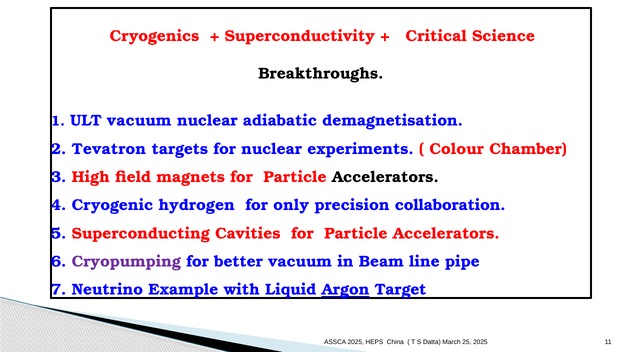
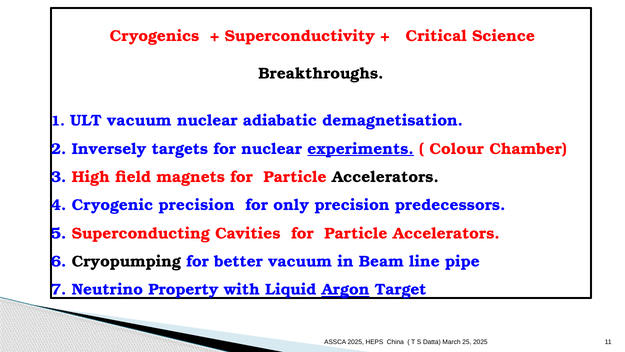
Tevatron: Tevatron -> Inversely
experiments underline: none -> present
Cryogenic hydrogen: hydrogen -> precision
collaboration: collaboration -> predecessors
Cryopumping colour: purple -> black
Example: Example -> Property
